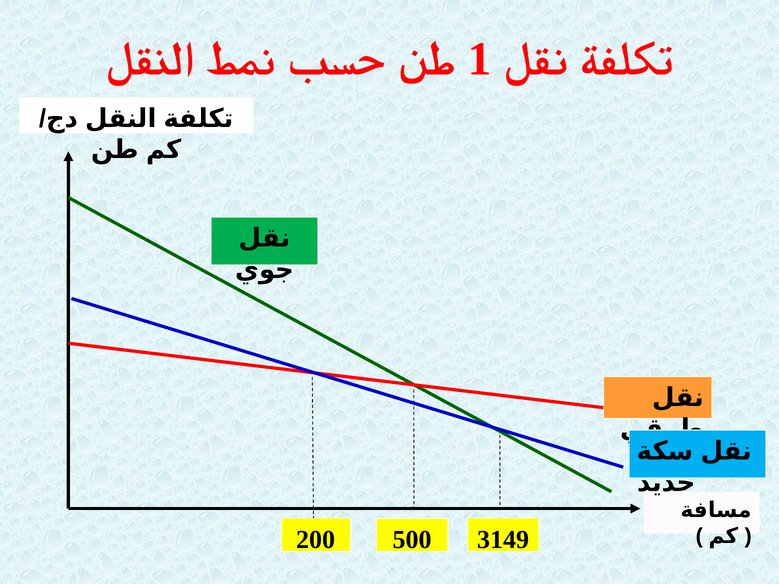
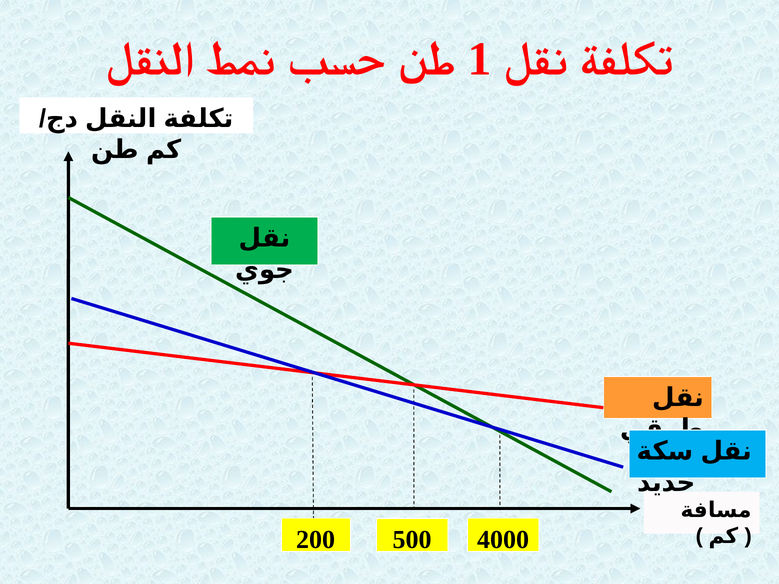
3149: 3149 -> 4000
